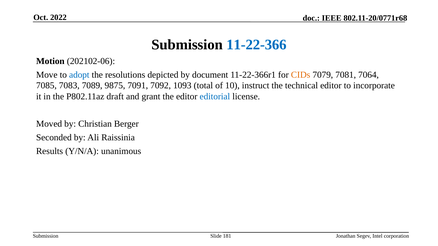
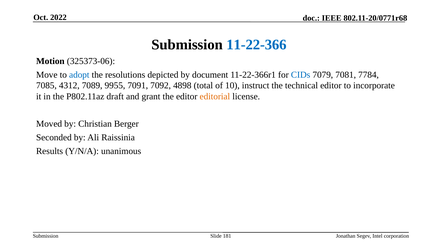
202102-06: 202102-06 -> 325373-06
CIDs colour: orange -> blue
7064: 7064 -> 7784
7083: 7083 -> 4312
9875: 9875 -> 9955
1093: 1093 -> 4898
editorial colour: blue -> orange
